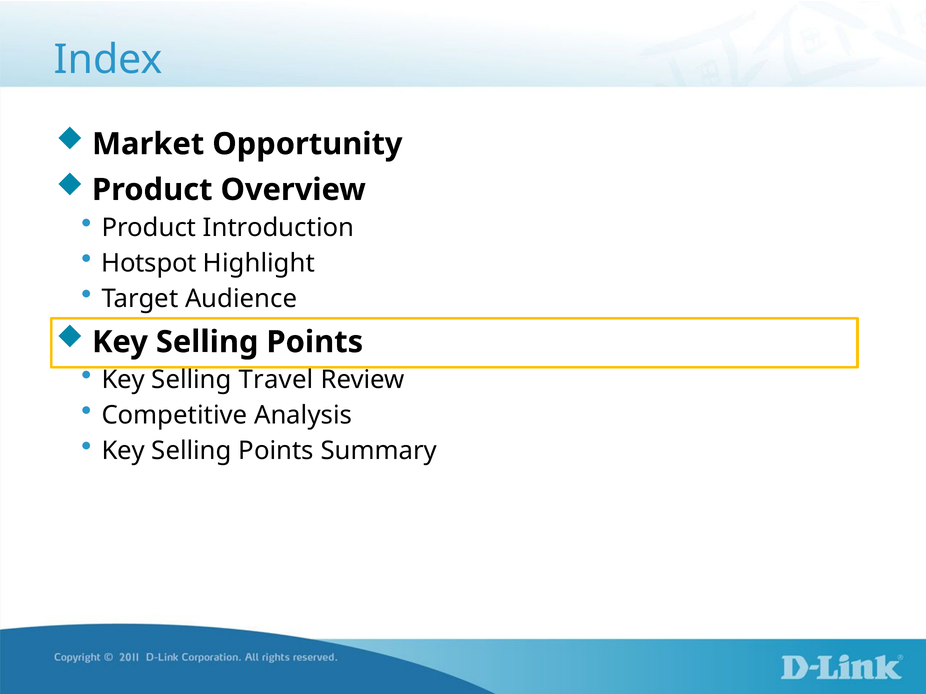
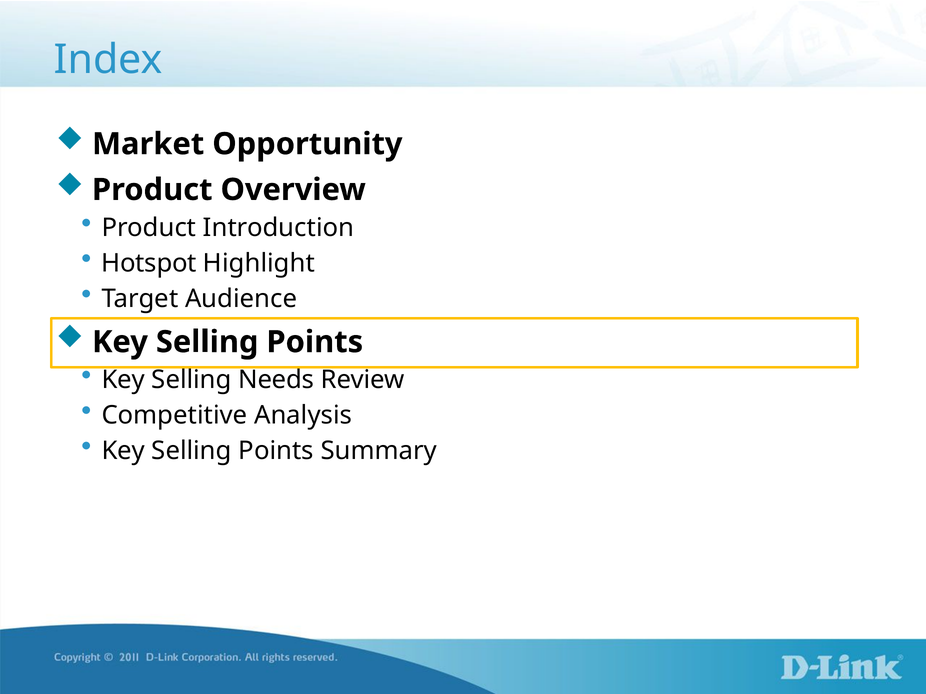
Travel: Travel -> Needs
